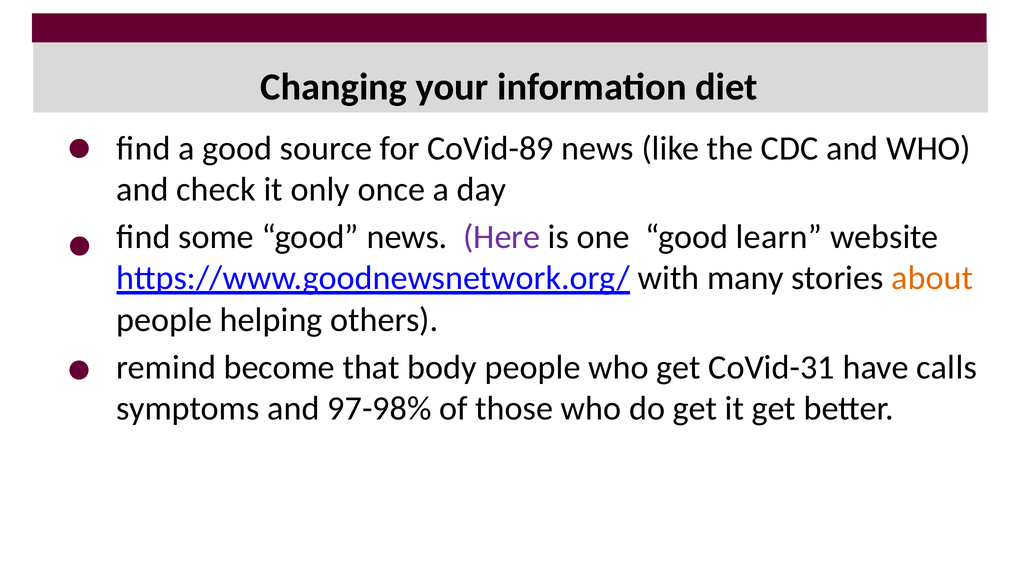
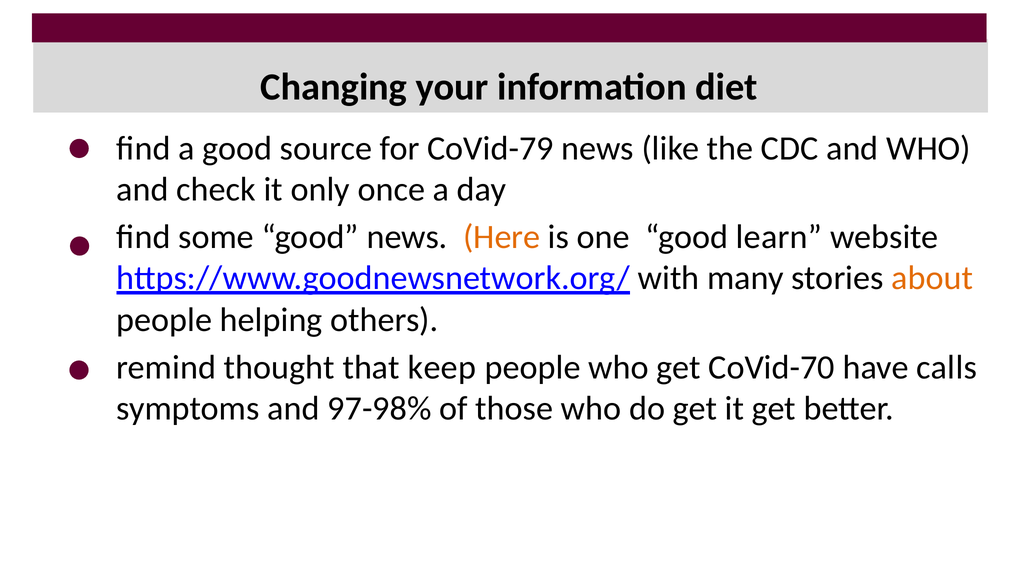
CoVid-89: CoVid-89 -> CoVid-79
Here colour: purple -> orange
become: become -> thought
body: body -> keep
CoVid-31: CoVid-31 -> CoVid-70
